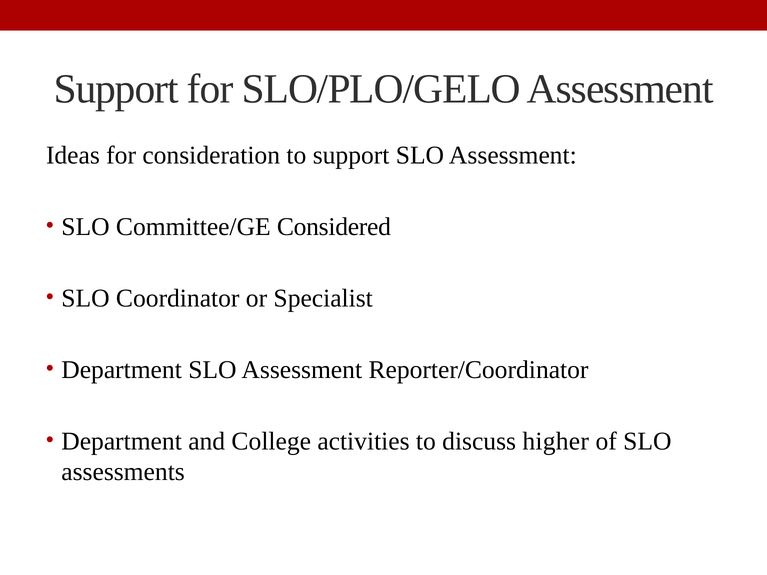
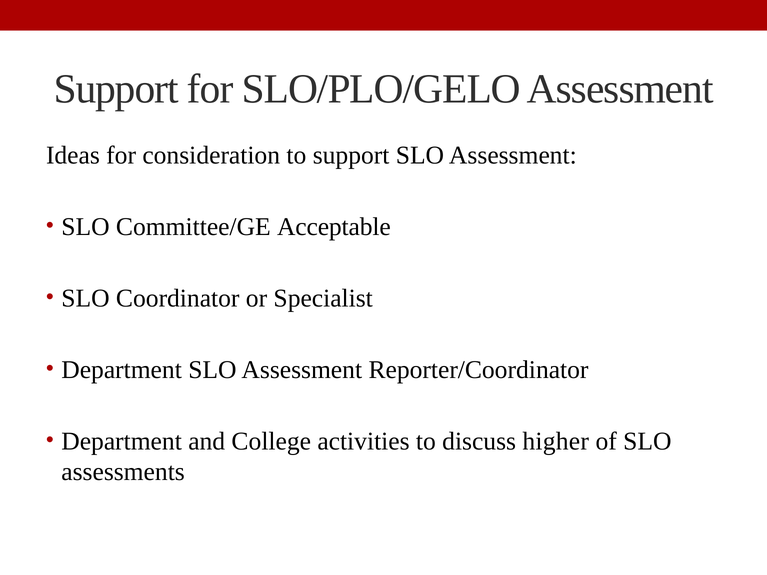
Considered: Considered -> Acceptable
